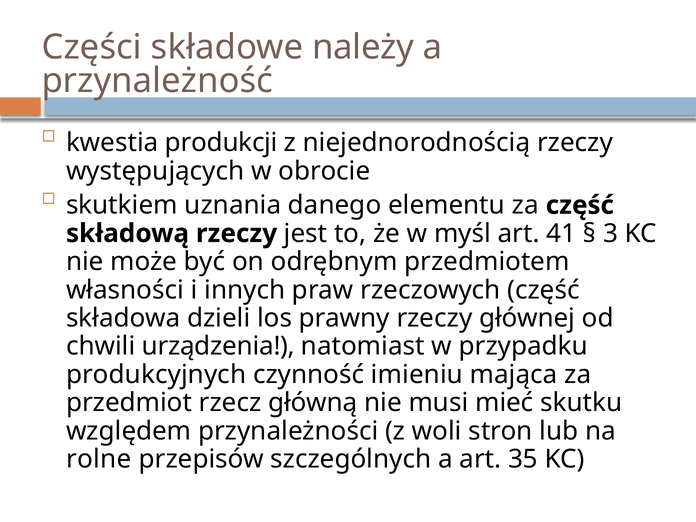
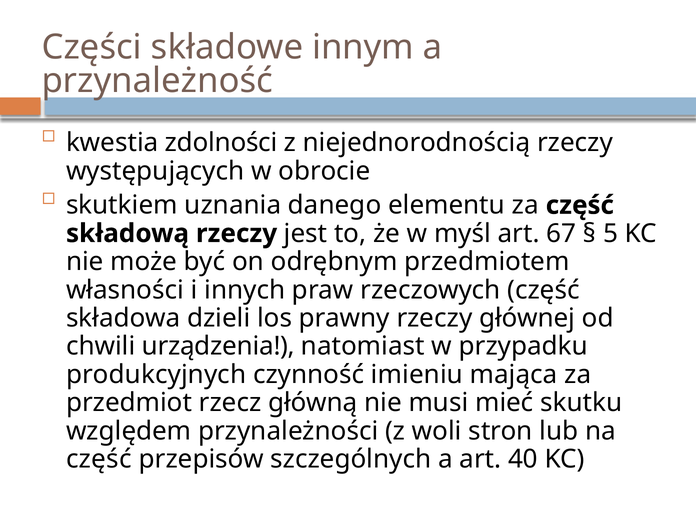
należy: należy -> innym
produkcji: produkcji -> zdolności
41: 41 -> 67
3: 3 -> 5
rolne at (99, 459): rolne -> część
35: 35 -> 40
